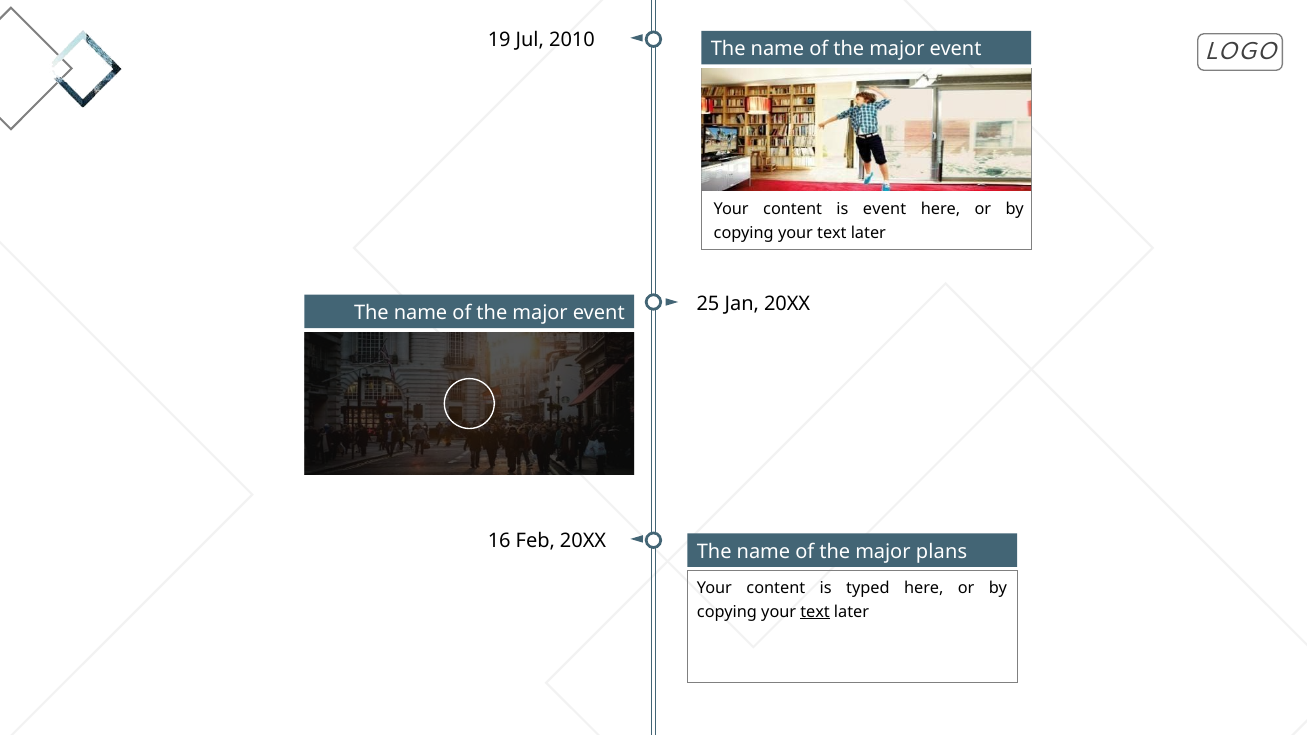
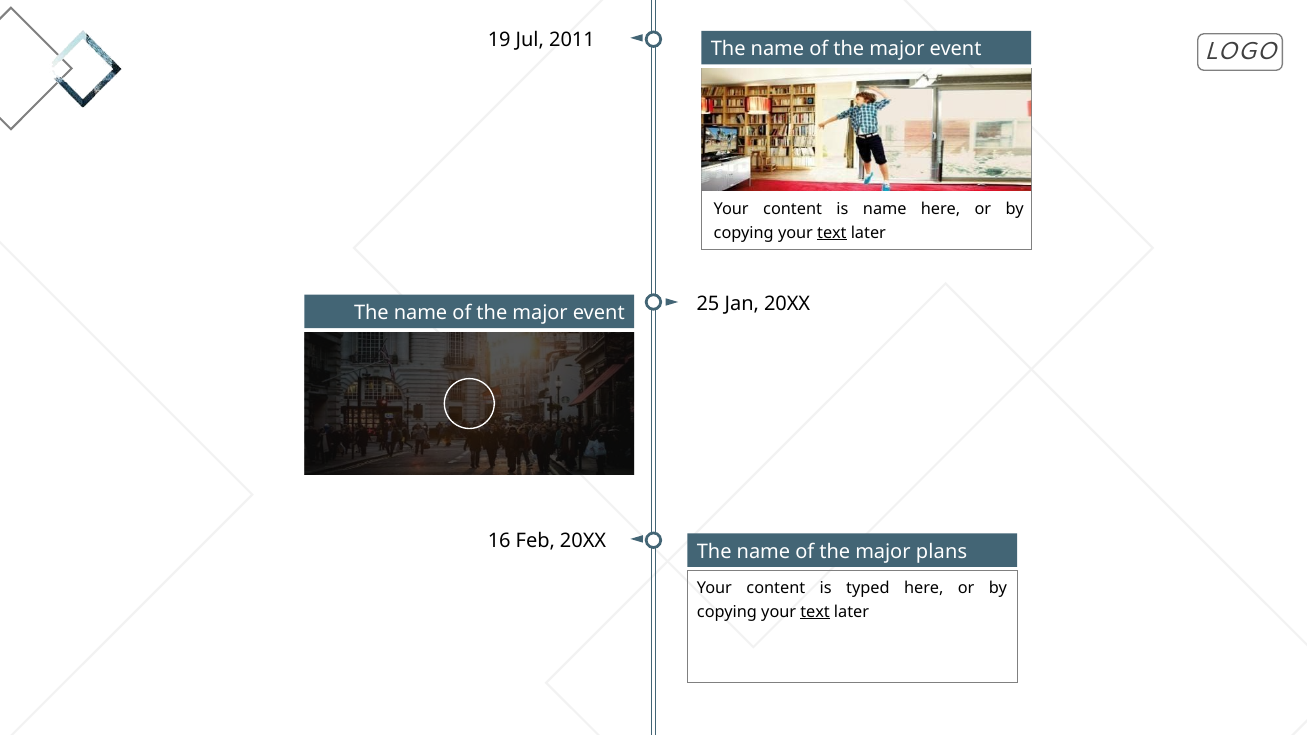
2010: 2010 -> 2011
is event: event -> name
text at (832, 233) underline: none -> present
